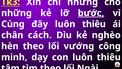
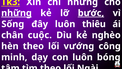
những underline: none -> present
Cùng: Cùng -> Sống
cách: cách -> cuộc
con luôn thiêu: thiêu -> bóng
